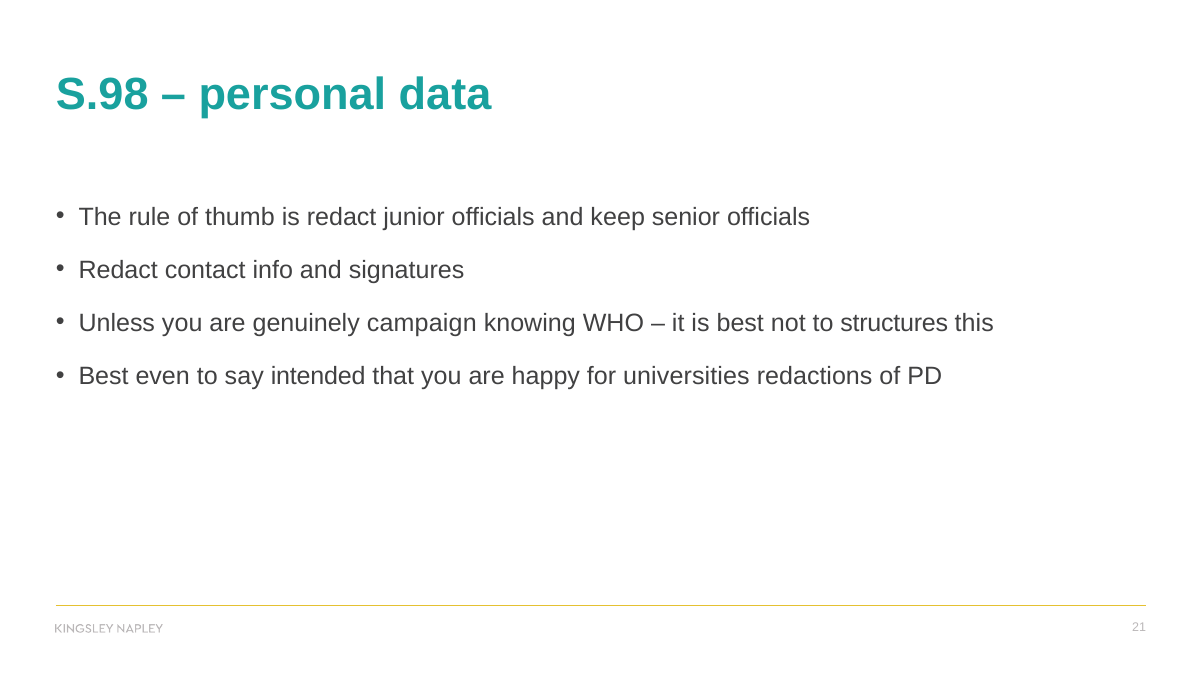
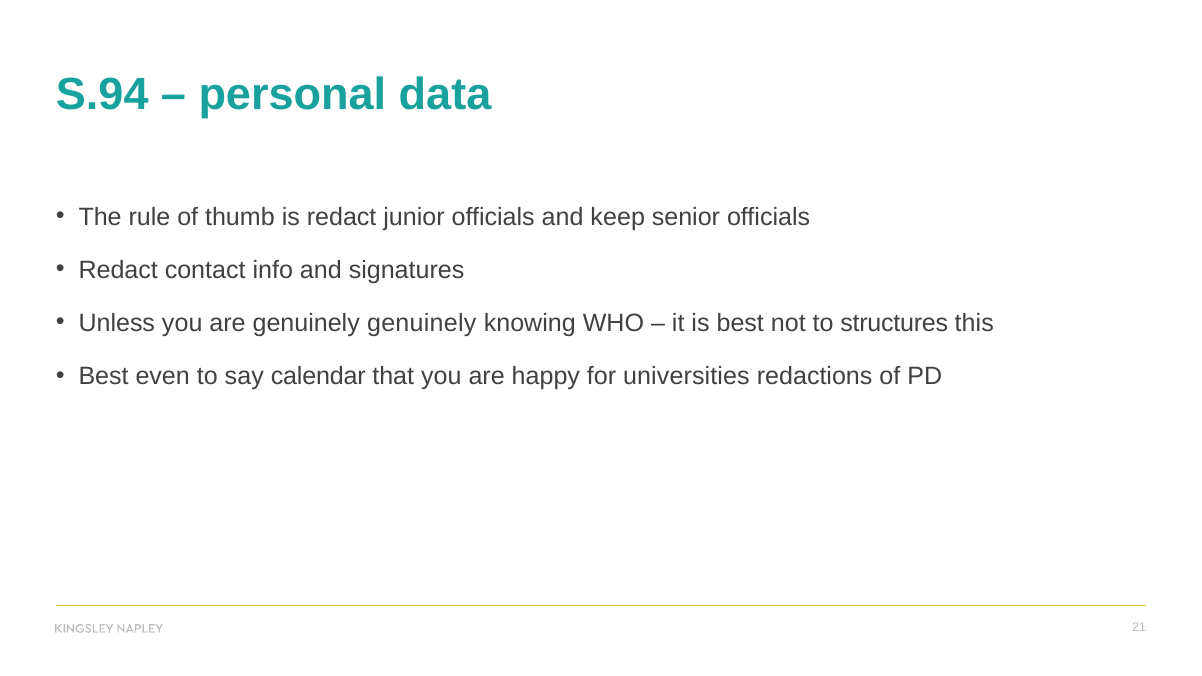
S.98: S.98 -> S.94
genuinely campaign: campaign -> genuinely
intended: intended -> calendar
